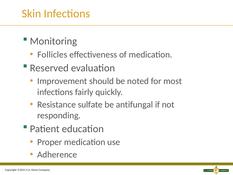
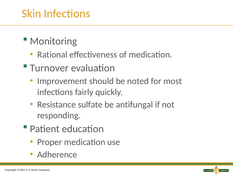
Follicles: Follicles -> Rational
Reserved: Reserved -> Turnover
